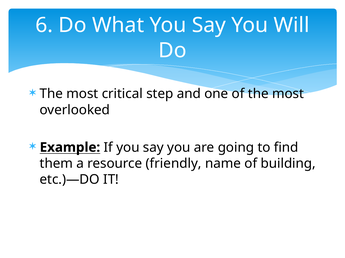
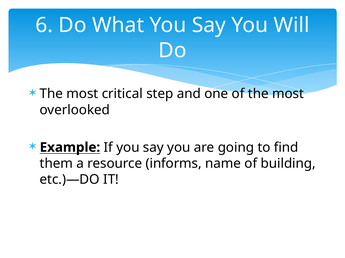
friendly: friendly -> informs
